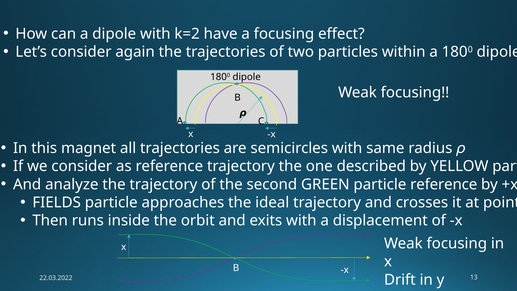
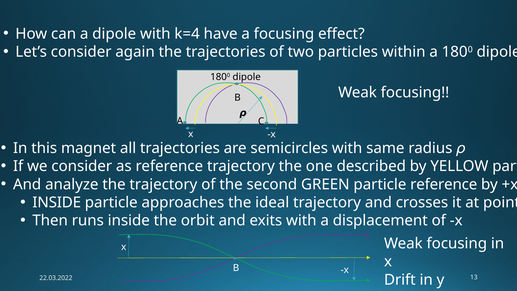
k=2: k=2 -> k=4
FIELDS at (57, 202): FIELDS -> INSIDE
